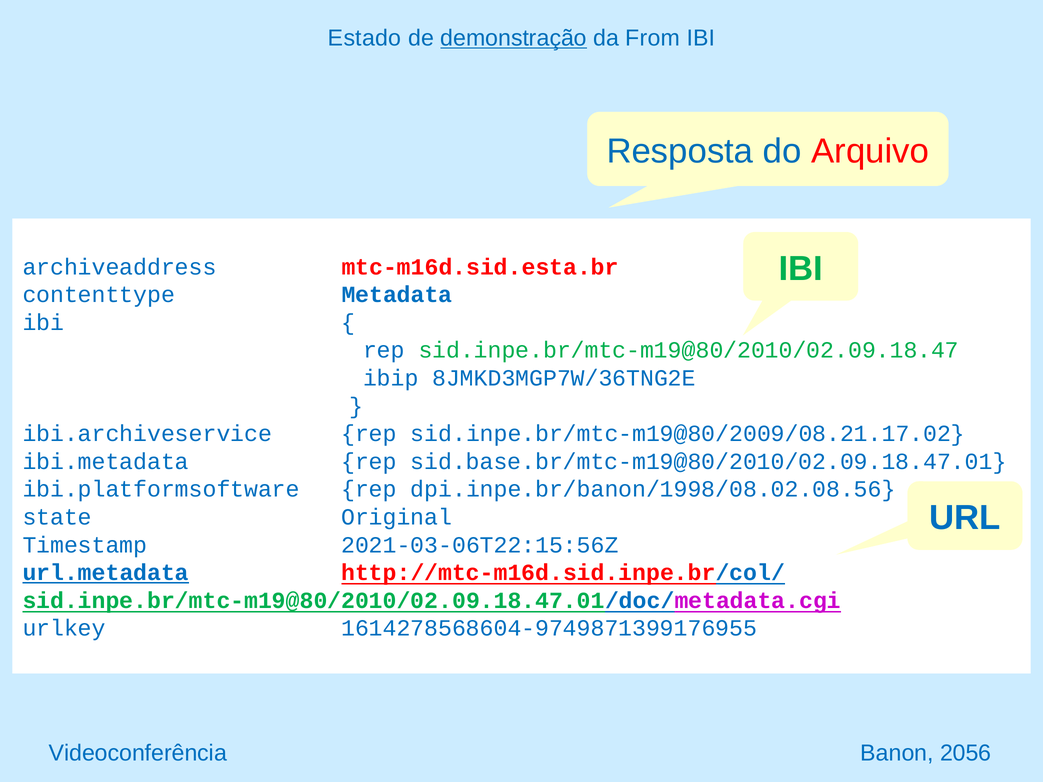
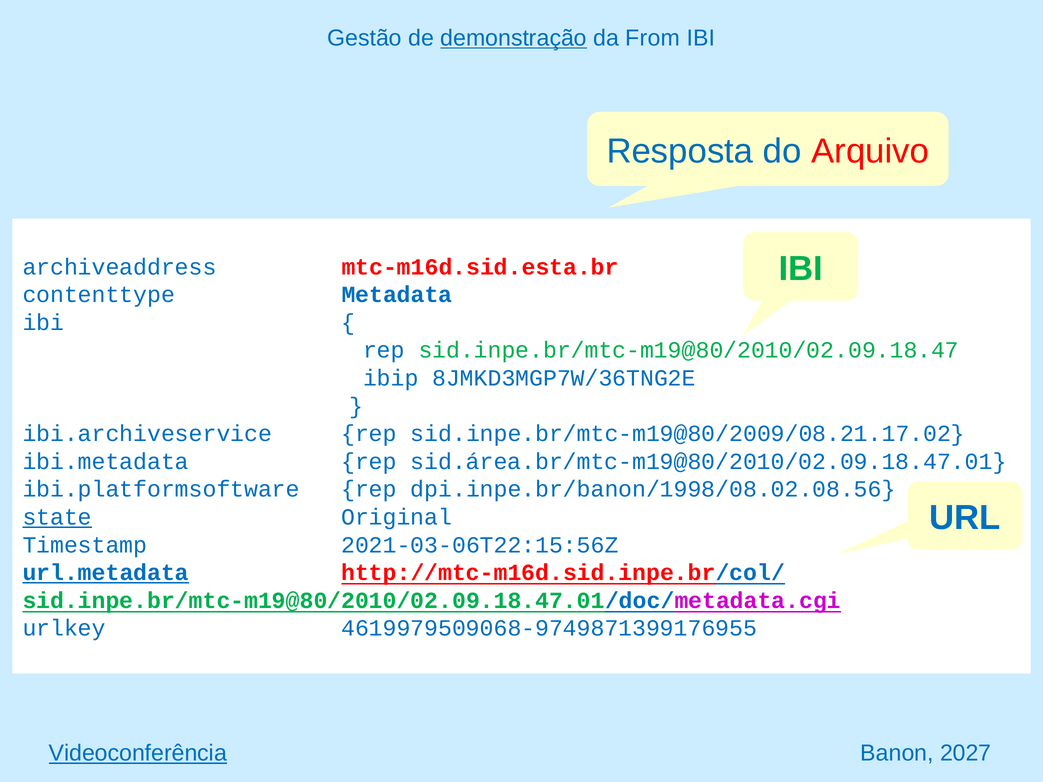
Estado: Estado -> Gestão
sid.base.br/mtc-m19@80/2010/02.09.18.47.01: sid.base.br/mtc-m19@80/2010/02.09.18.47.01 -> sid.área.br/mtc-m19@80/2010/02.09.18.47.01
state underline: none -> present
1614278568604-9749871399176955: 1614278568604-9749871399176955 -> 4619979509068-9749871399176955
Videoconferência underline: none -> present
2056: 2056 -> 2027
